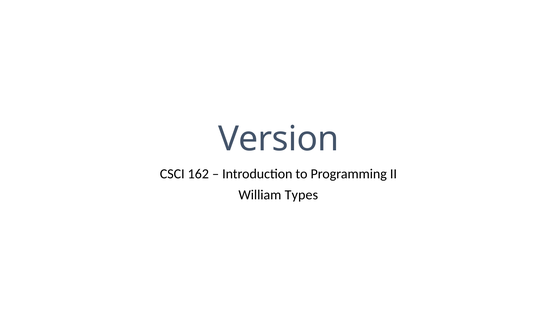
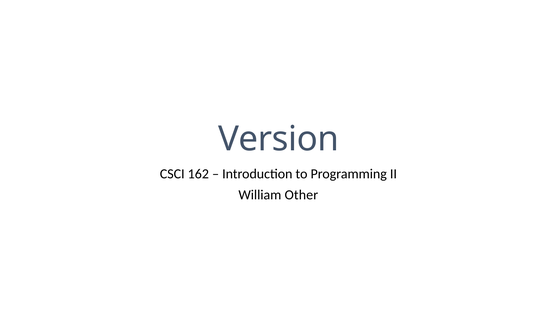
Types: Types -> Other
